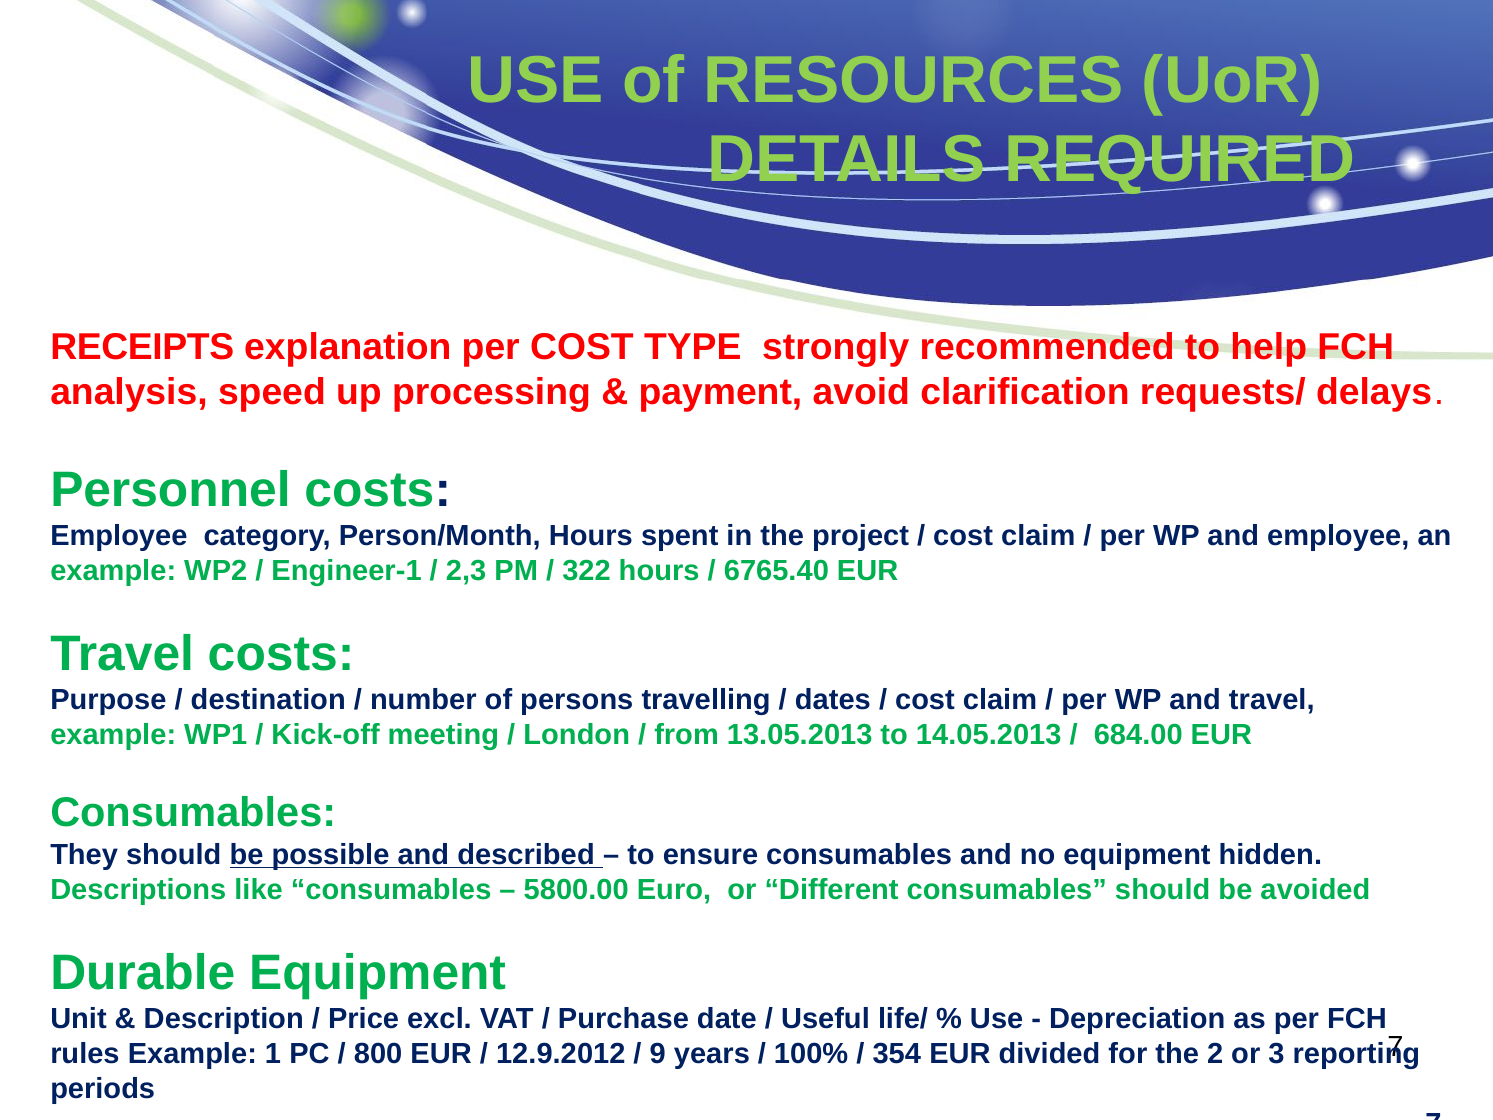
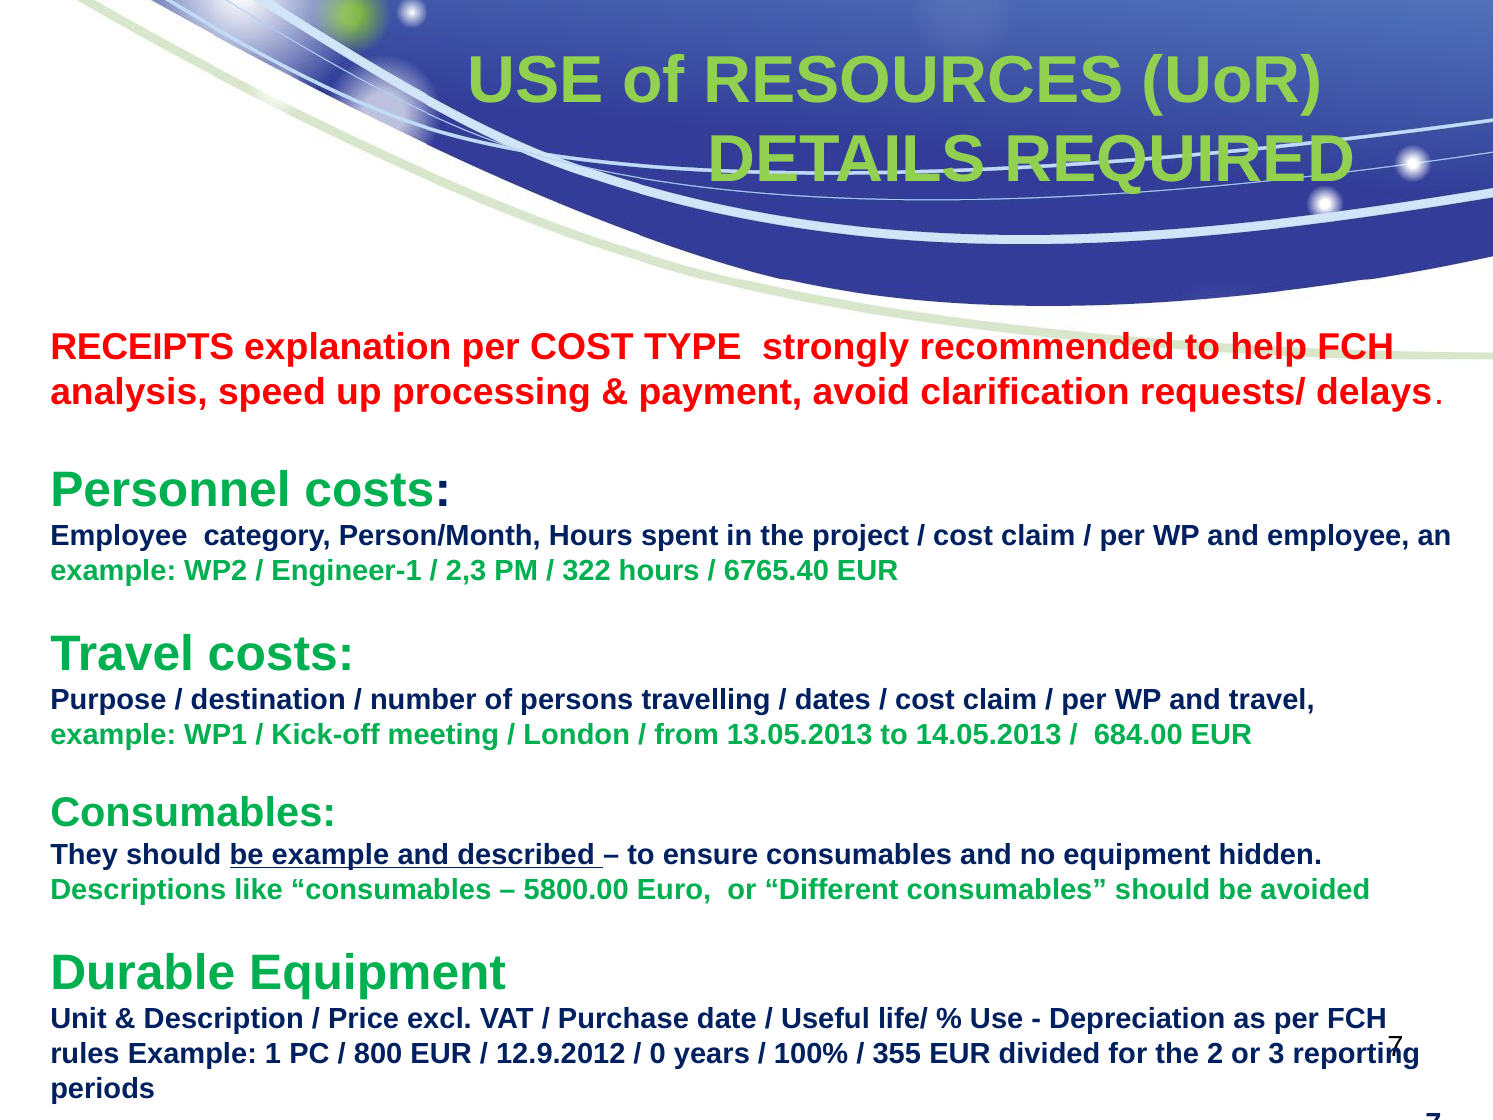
be possible: possible -> example
9: 9 -> 0
354: 354 -> 355
